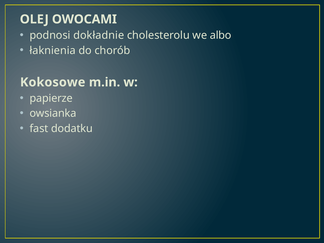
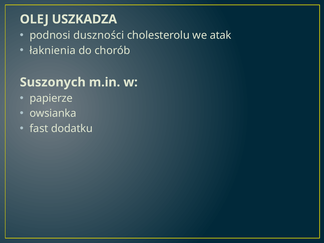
OWOCAMI: OWOCAMI -> USZKADZA
dokładnie: dokładnie -> duszności
albo: albo -> atak
Kokosowe: Kokosowe -> Suszonych
